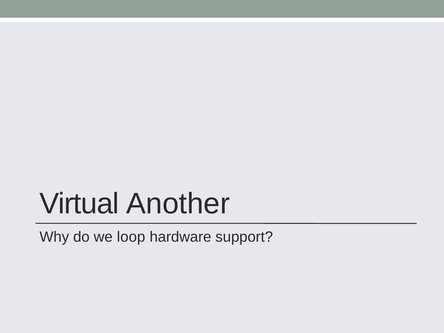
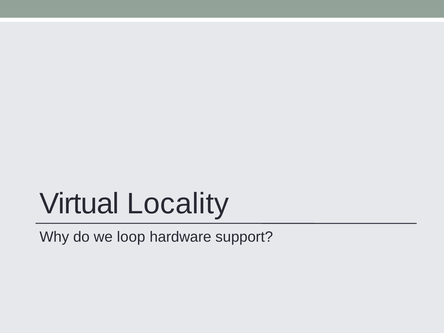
Another: Another -> Locality
